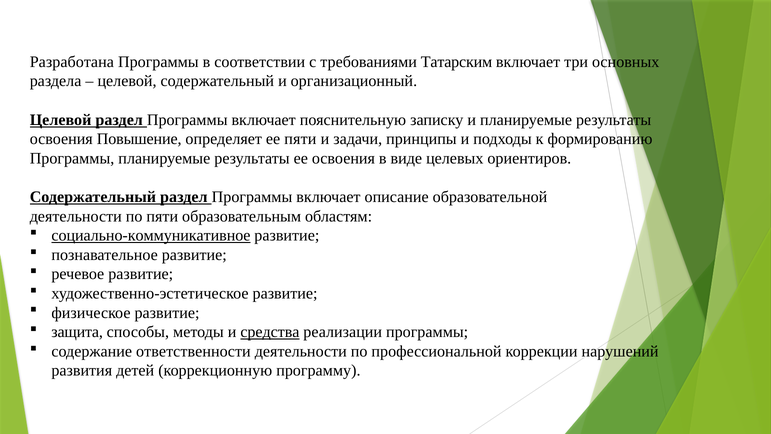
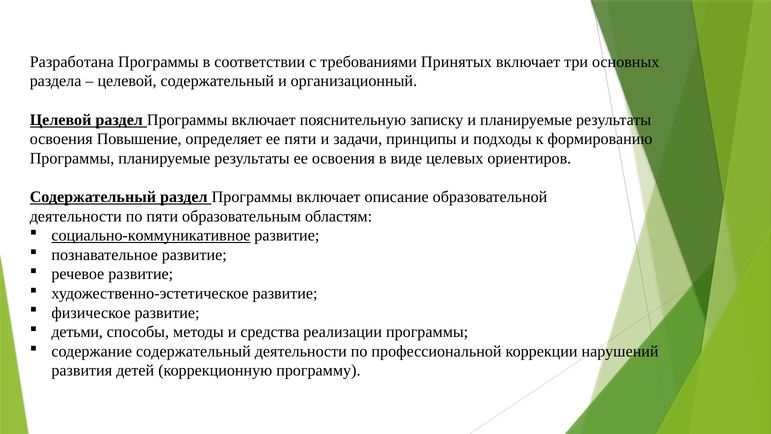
Татарским: Татарским -> Принятых
защита: защита -> детьми
средства underline: present -> none
содержание ответственности: ответственности -> содержательный
